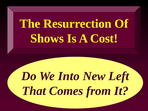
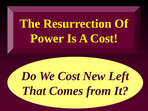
Shows: Shows -> Power
We Into: Into -> Cost
